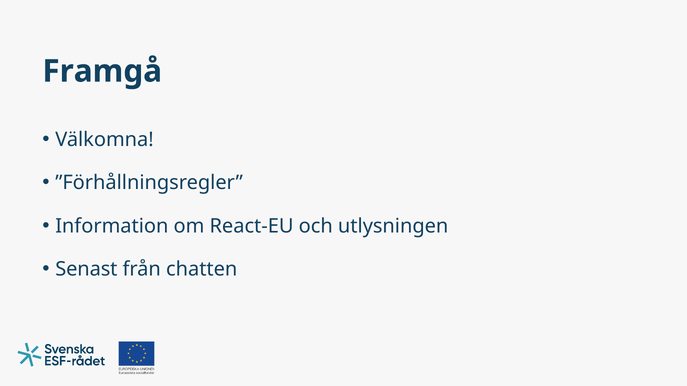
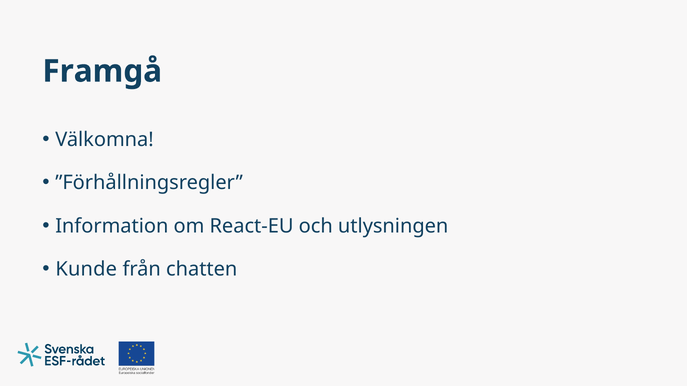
Senast: Senast -> Kunde
